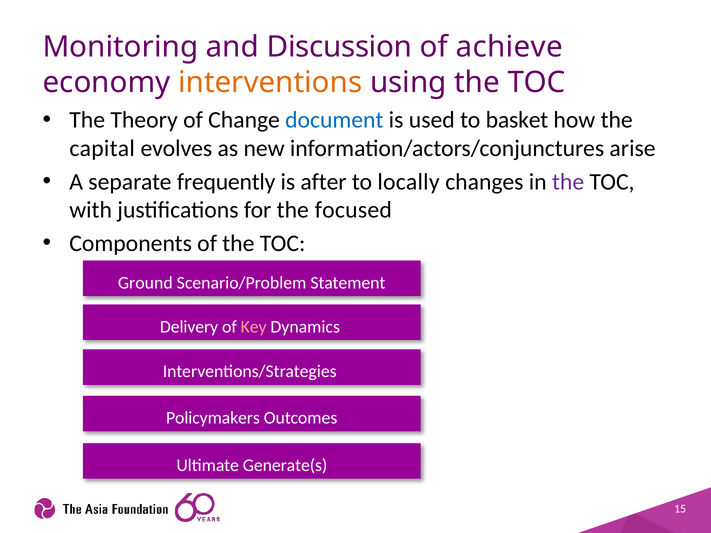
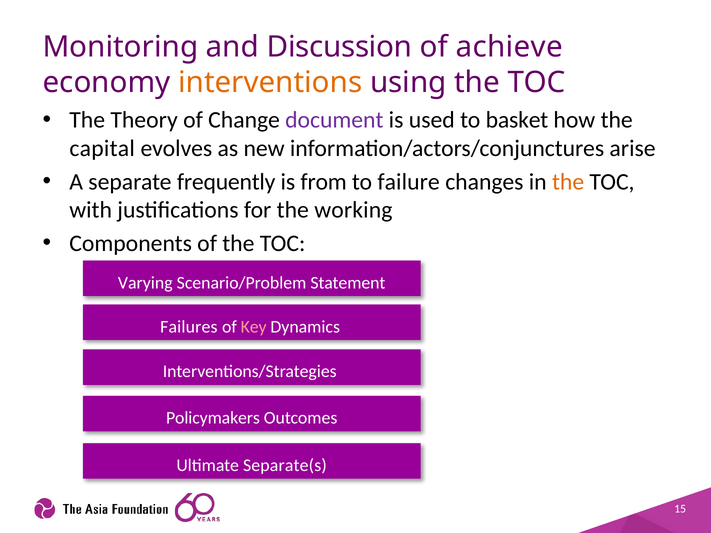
document colour: blue -> purple
after: after -> from
locally: locally -> failure
the at (568, 182) colour: purple -> orange
focused: focused -> working
Ground: Ground -> Varying
Delivery: Delivery -> Failures
Generate(s: Generate(s -> Separate(s
